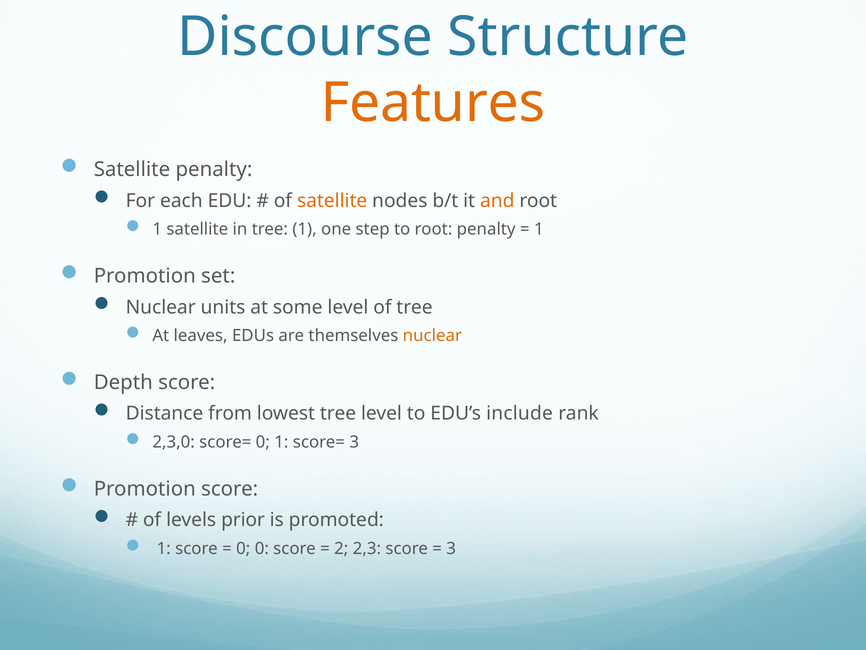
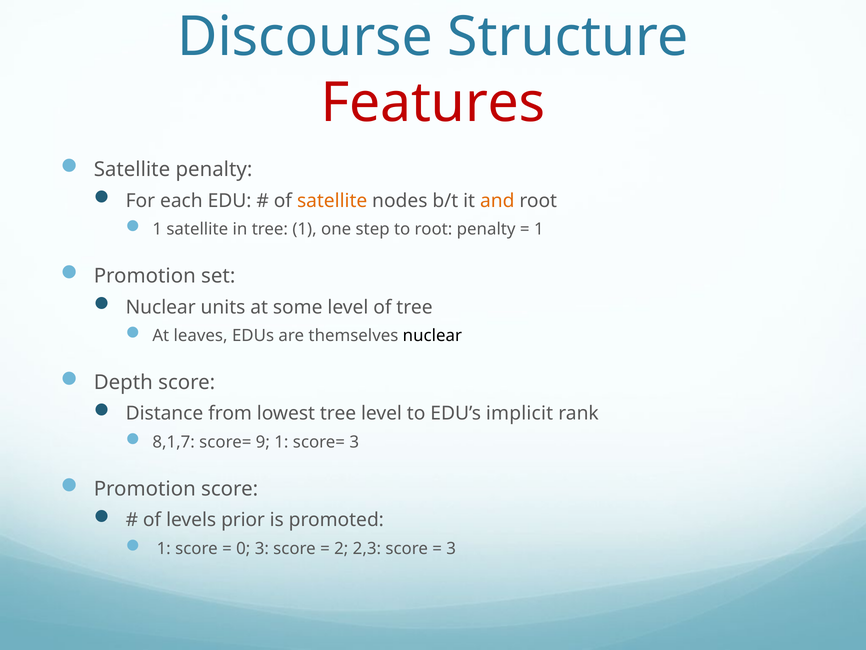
Features colour: orange -> red
nuclear at (432, 336) colour: orange -> black
include: include -> implicit
2,3,0: 2,3,0 -> 8,1,7
score= 0: 0 -> 9
0 0: 0 -> 3
